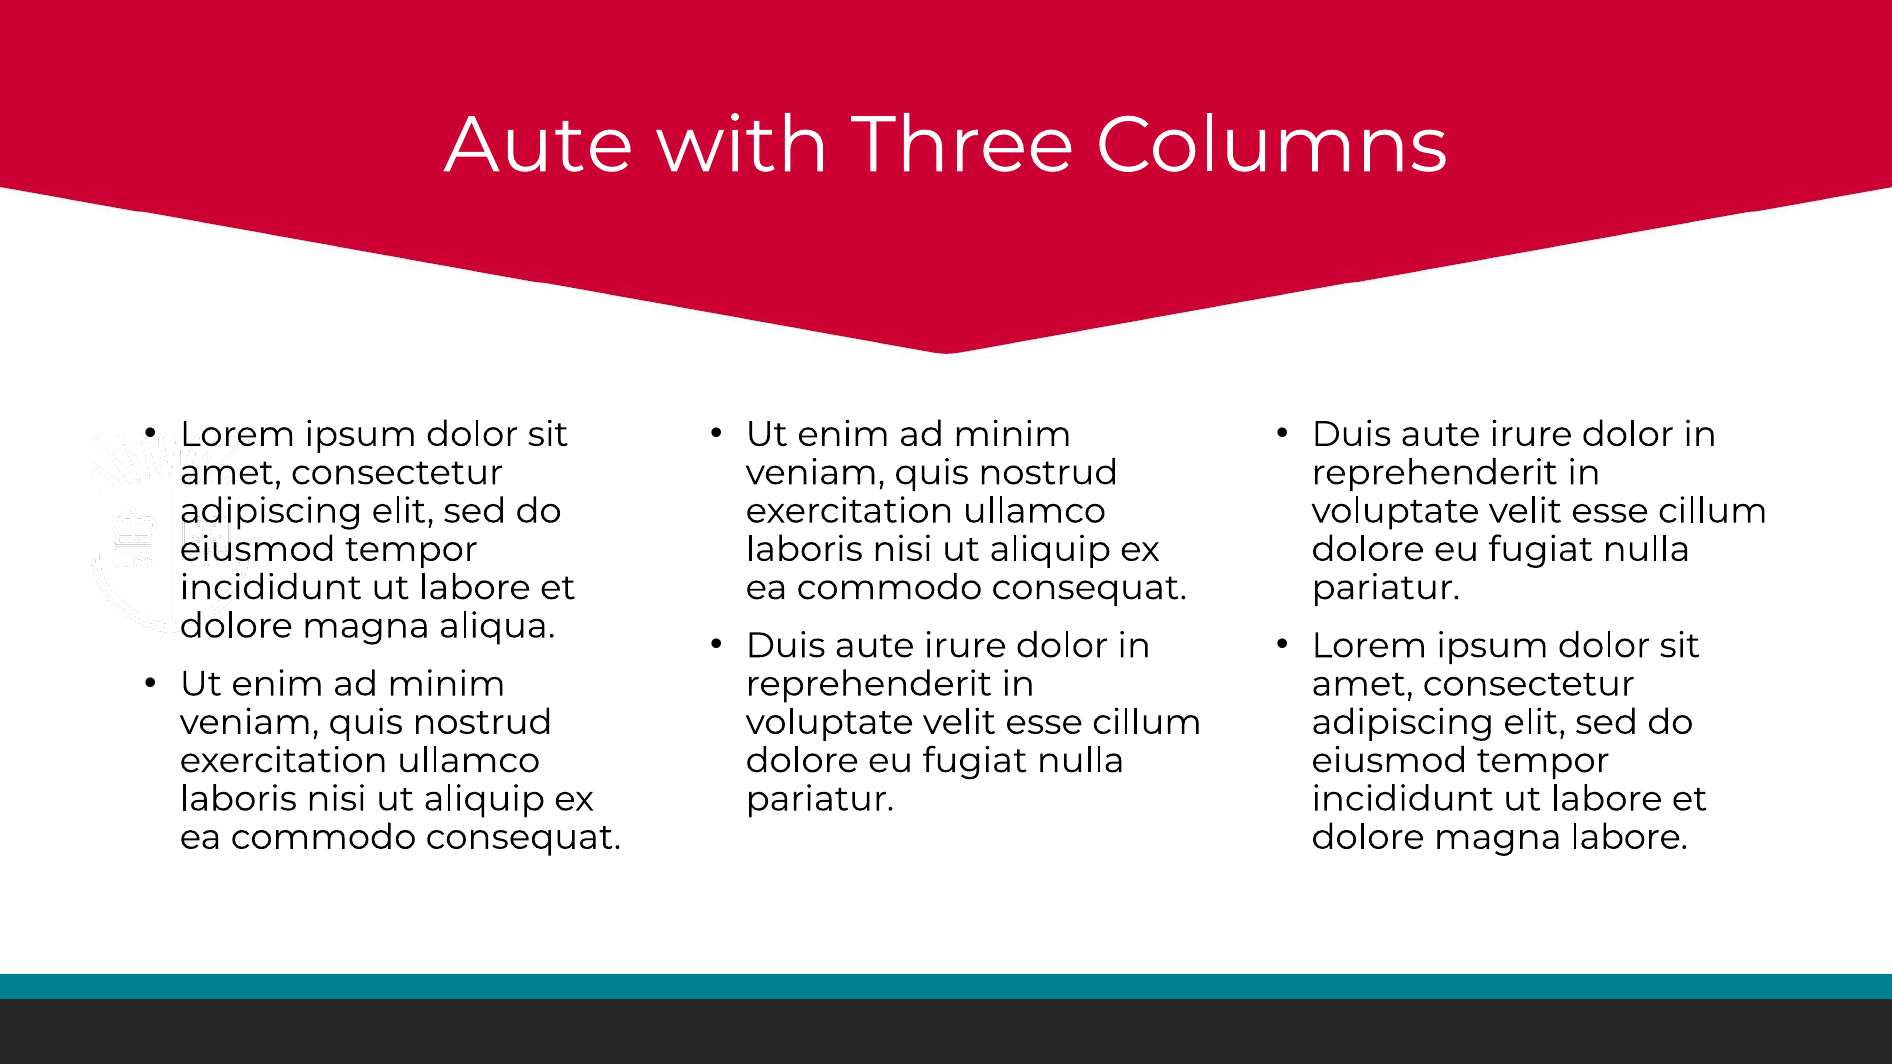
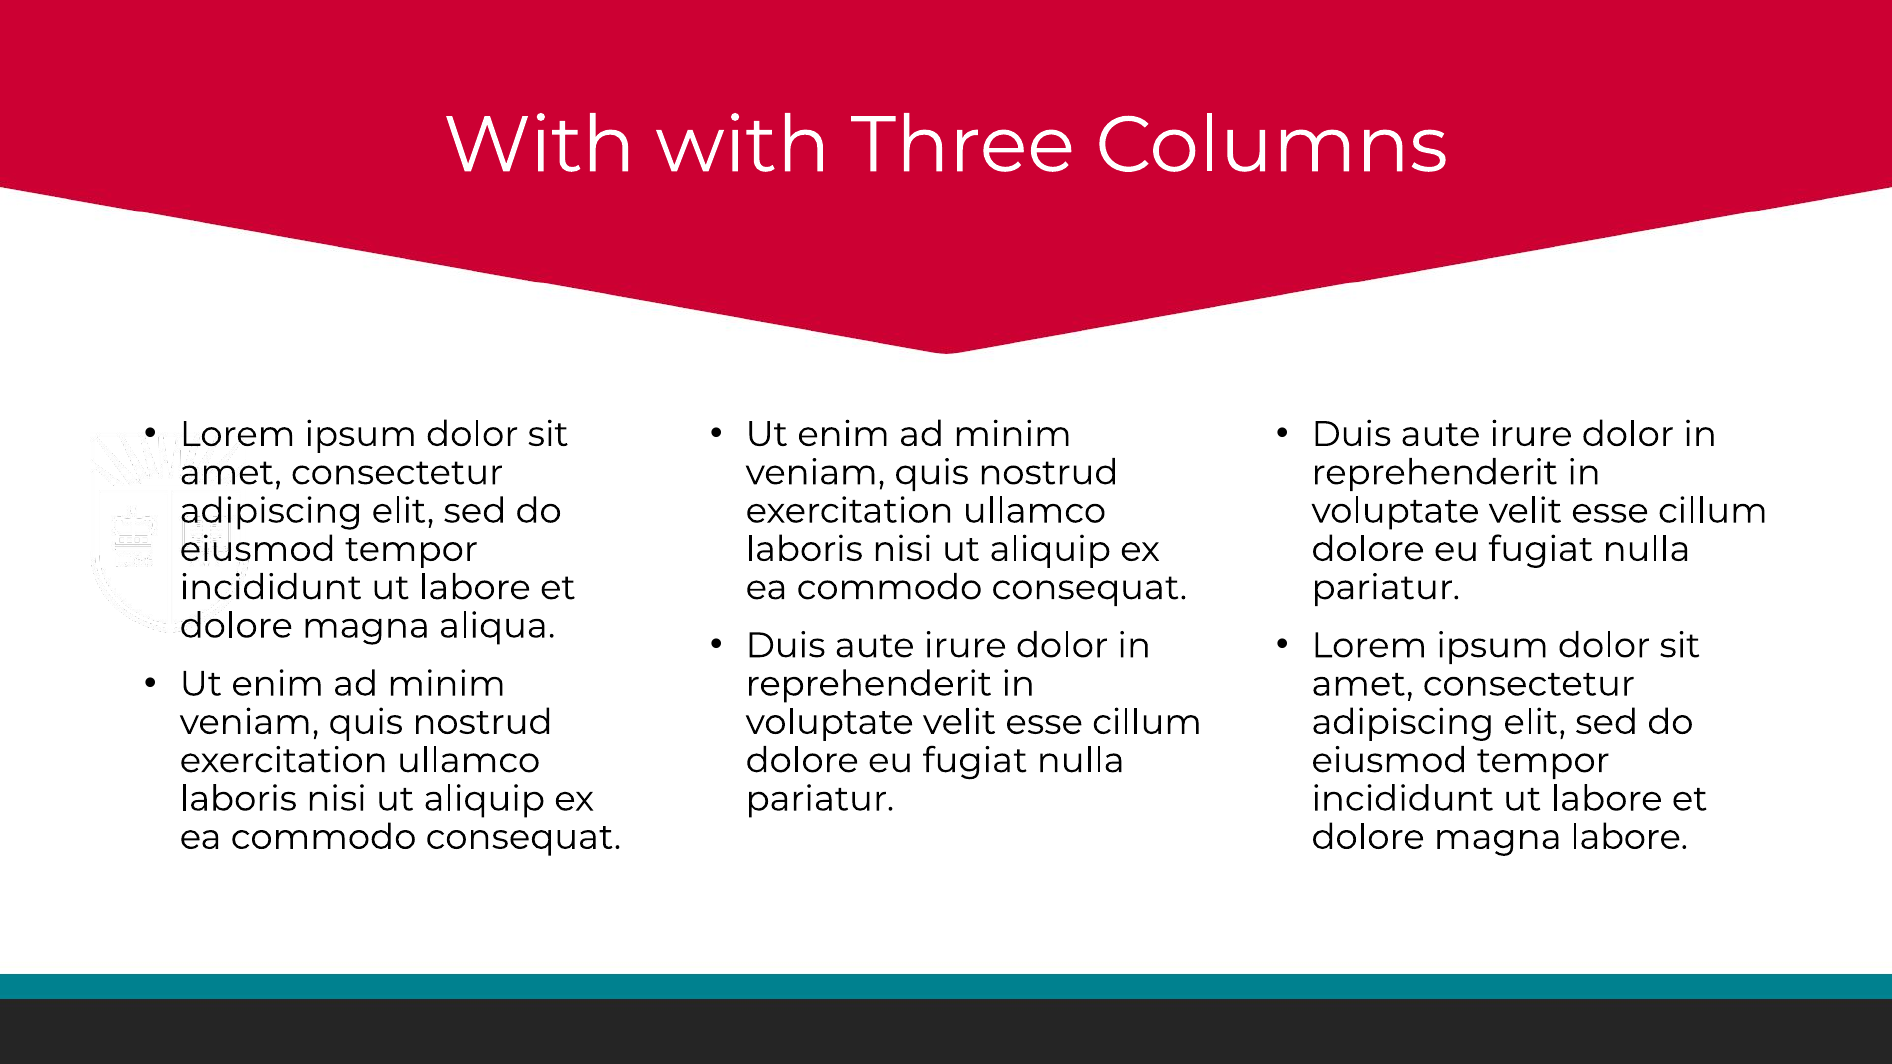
Aute at (539, 145): Aute -> With
